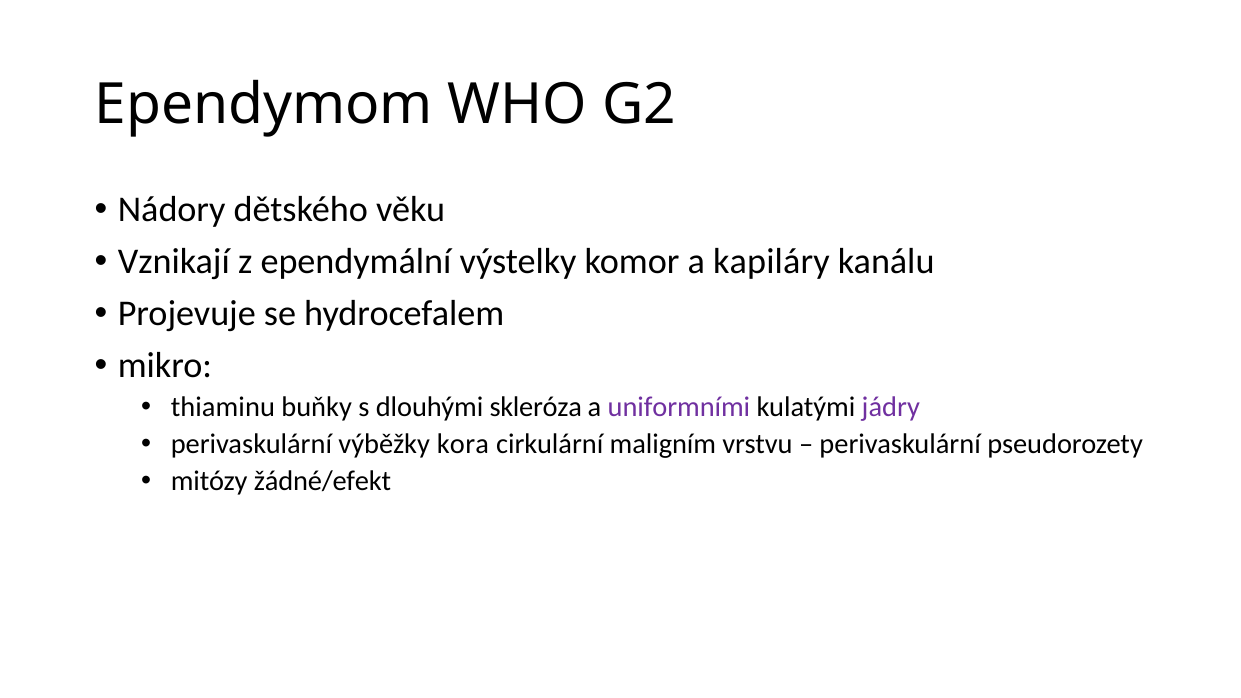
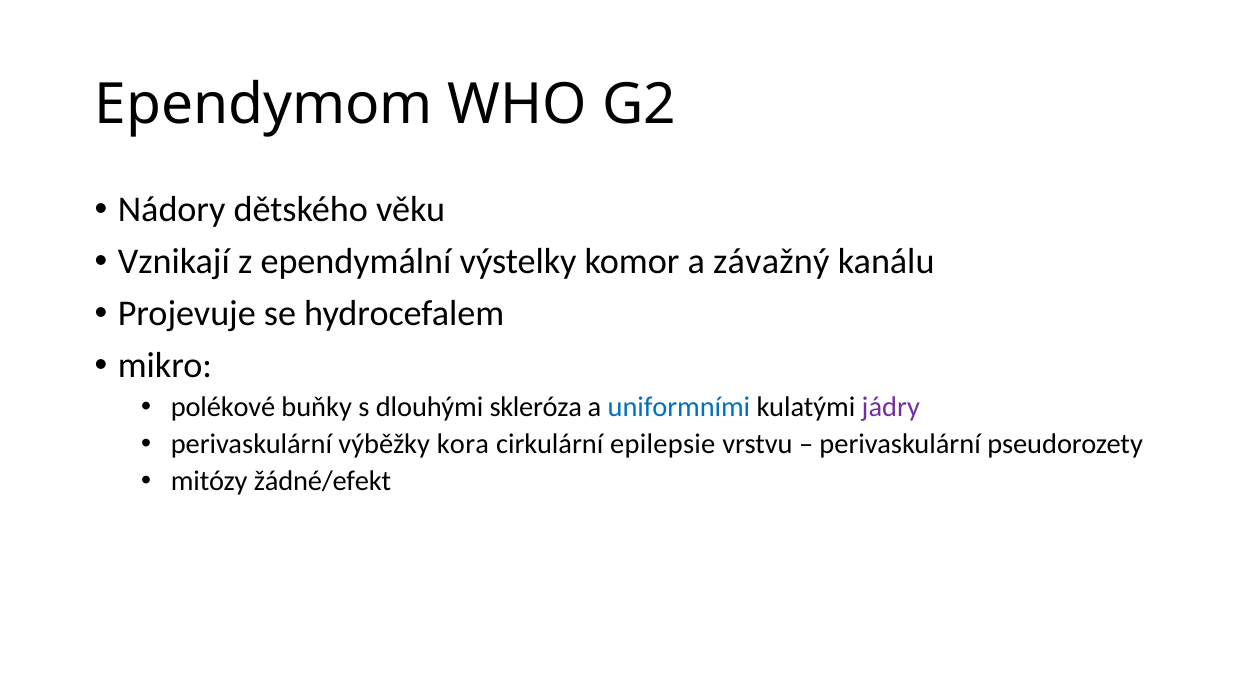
kapiláry: kapiláry -> závažný
thiaminu: thiaminu -> polékové
uniformními colour: purple -> blue
maligním: maligním -> epilepsie
